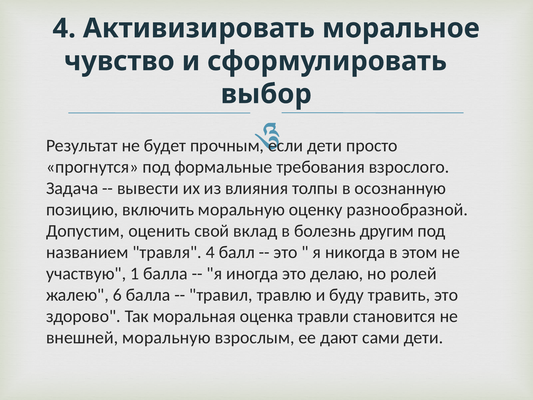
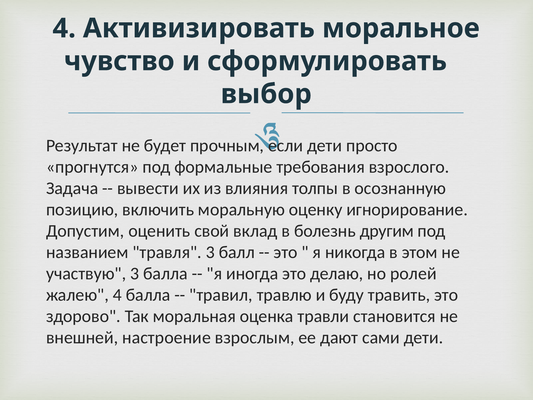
разнообразной: разнообразной -> игнорирование
травля 4: 4 -> 3
участвую 1: 1 -> 3
жалею 6: 6 -> 4
внешней моральную: моральную -> настроение
